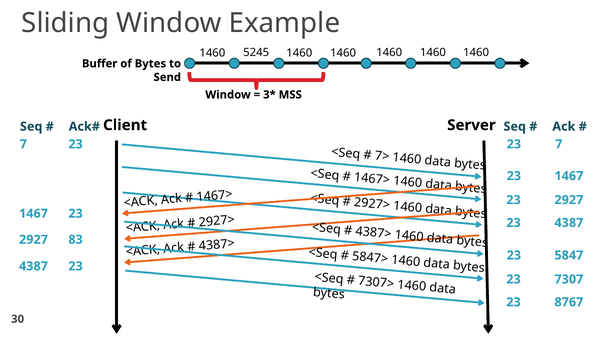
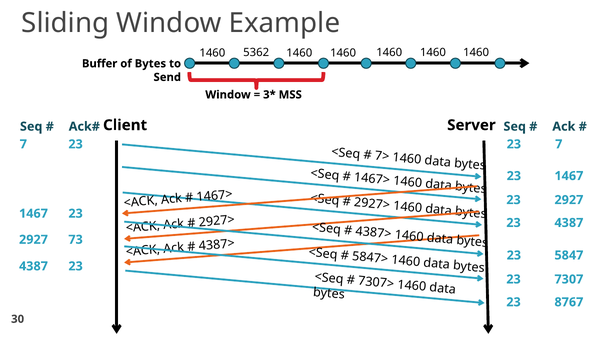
5245: 5245 -> 5362
83: 83 -> 73
